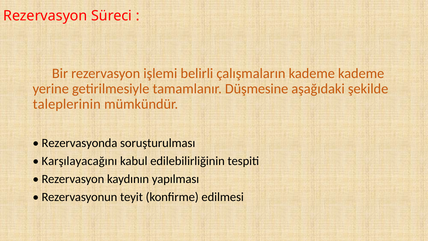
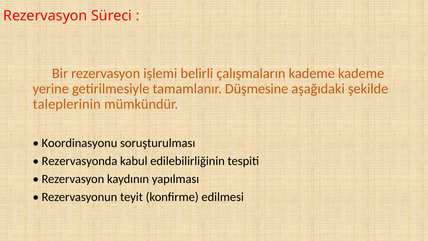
Rezervasyonda: Rezervasyonda -> Koordinasyonu
Karşılayacağını: Karşılayacağını -> Rezervasyonda
